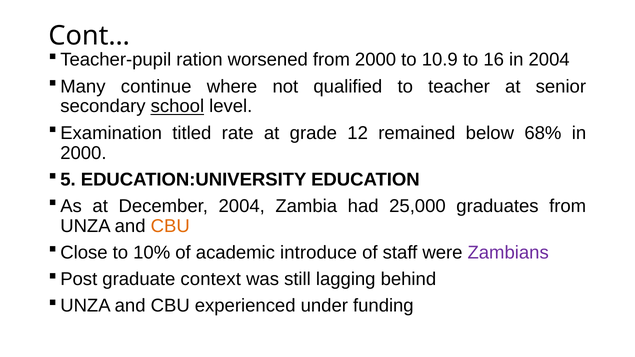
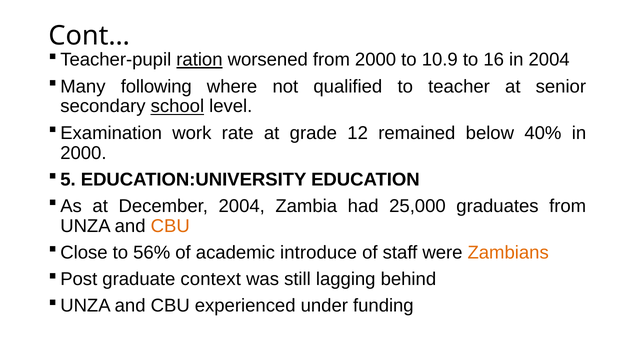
ration underline: none -> present
continue: continue -> following
titled: titled -> work
68%: 68% -> 40%
10%: 10% -> 56%
Zambians colour: purple -> orange
